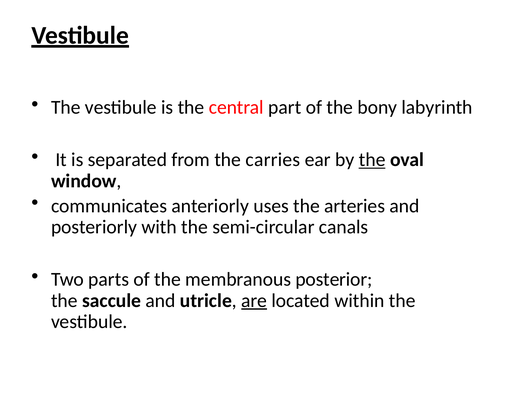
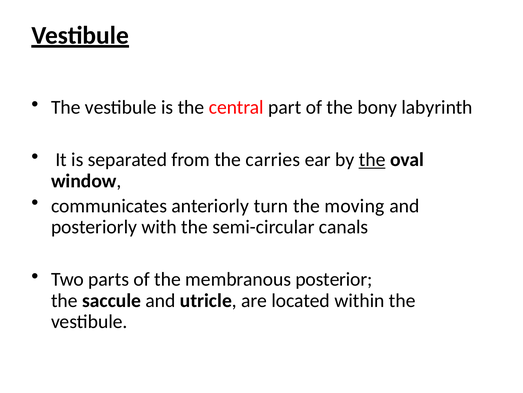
uses: uses -> turn
arteries: arteries -> moving
are underline: present -> none
